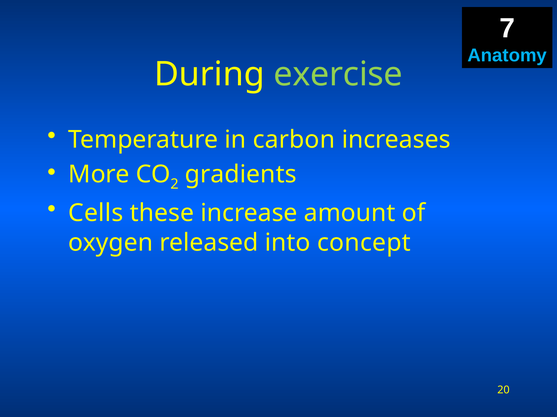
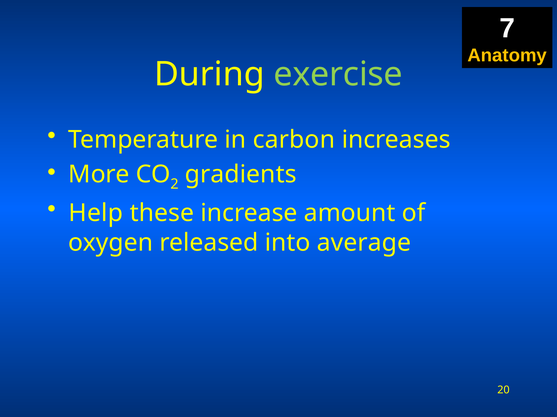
Anatomy colour: light blue -> yellow
Cells: Cells -> Help
concept: concept -> average
